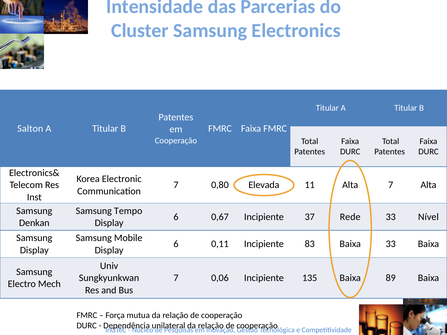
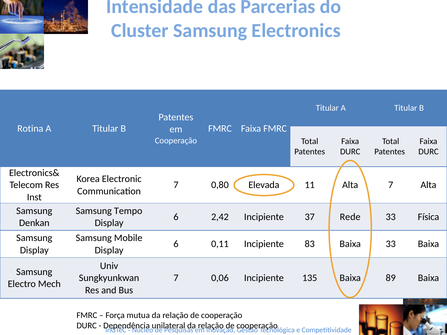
Salton: Salton -> Rotina
0,67: 0,67 -> 2,42
Nível: Nível -> Física
